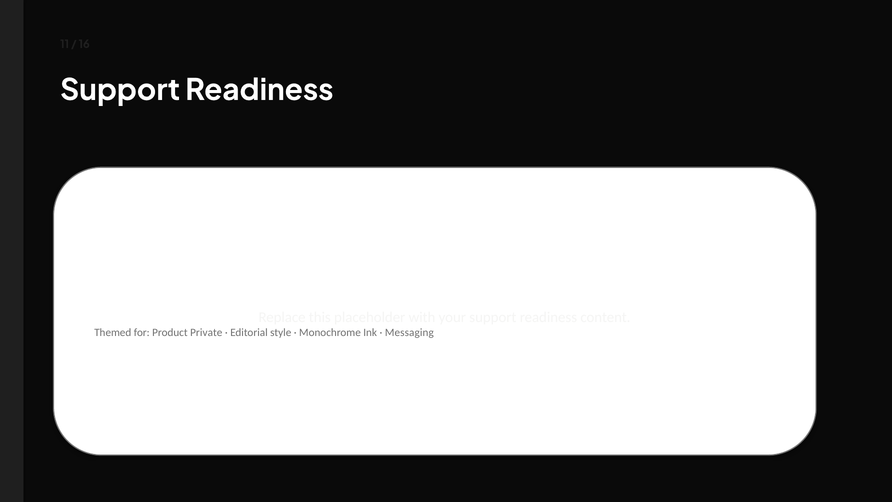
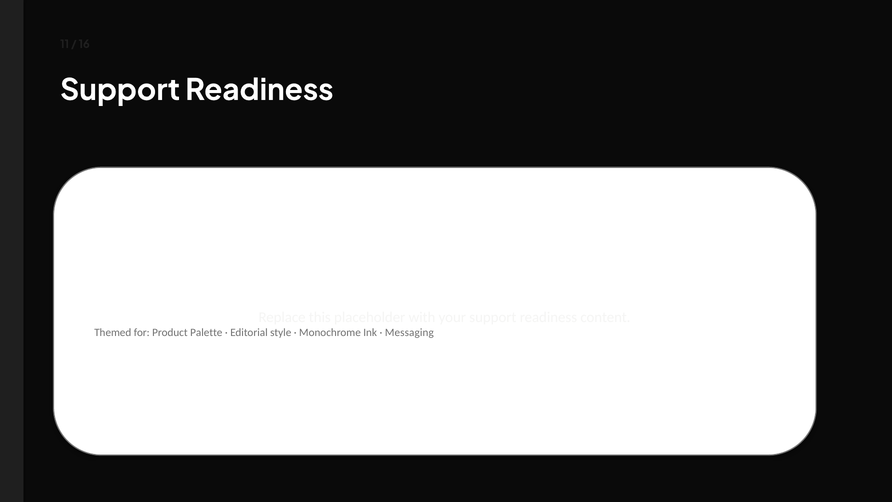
Private: Private -> Palette
